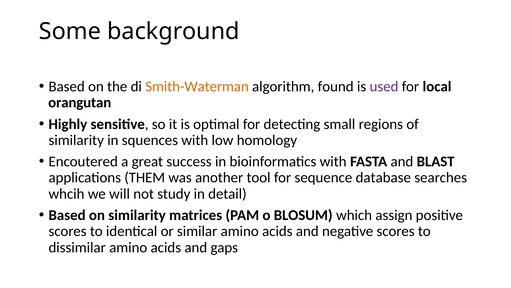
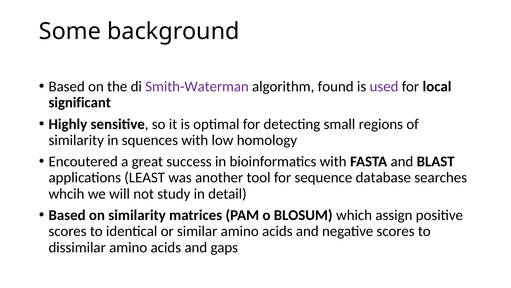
Smith-Waterman colour: orange -> purple
orangutan: orangutan -> significant
THEM: THEM -> LEAST
